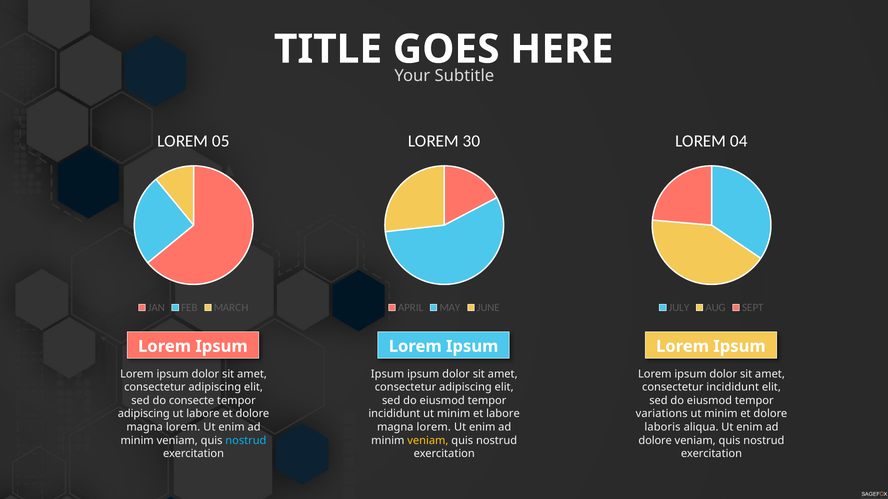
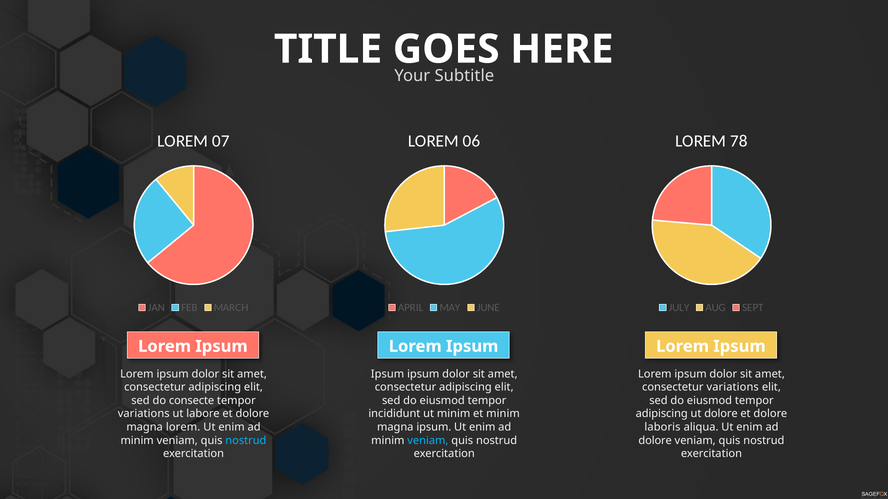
05: 05 -> 07
30: 30 -> 06
04: 04 -> 78
consectetur incididunt: incididunt -> variations
adipiscing at (144, 414): adipiscing -> variations
et labore: labore -> minim
variations at (662, 414): variations -> adipiscing
minim at (721, 414): minim -> dolore
lorem at (434, 428): lorem -> ipsum
veniam at (428, 441) colour: yellow -> light blue
